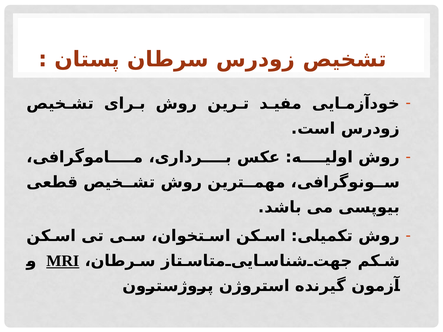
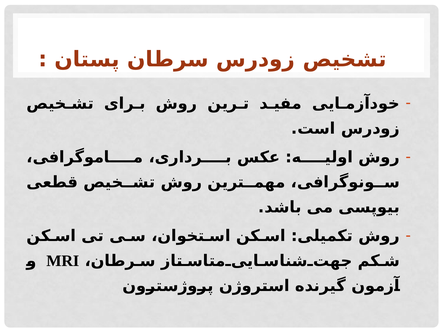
MRI underline: present -> none
